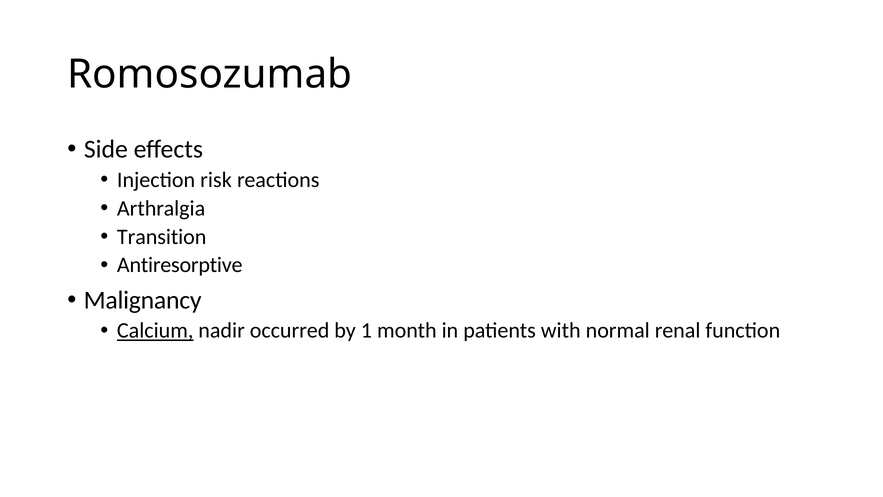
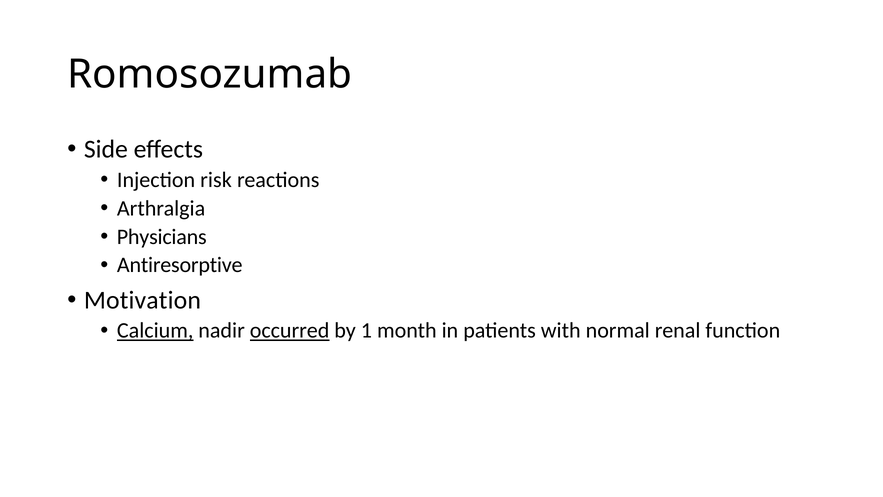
Transition: Transition -> Physicians
Malignancy: Malignancy -> Motivation
occurred underline: none -> present
